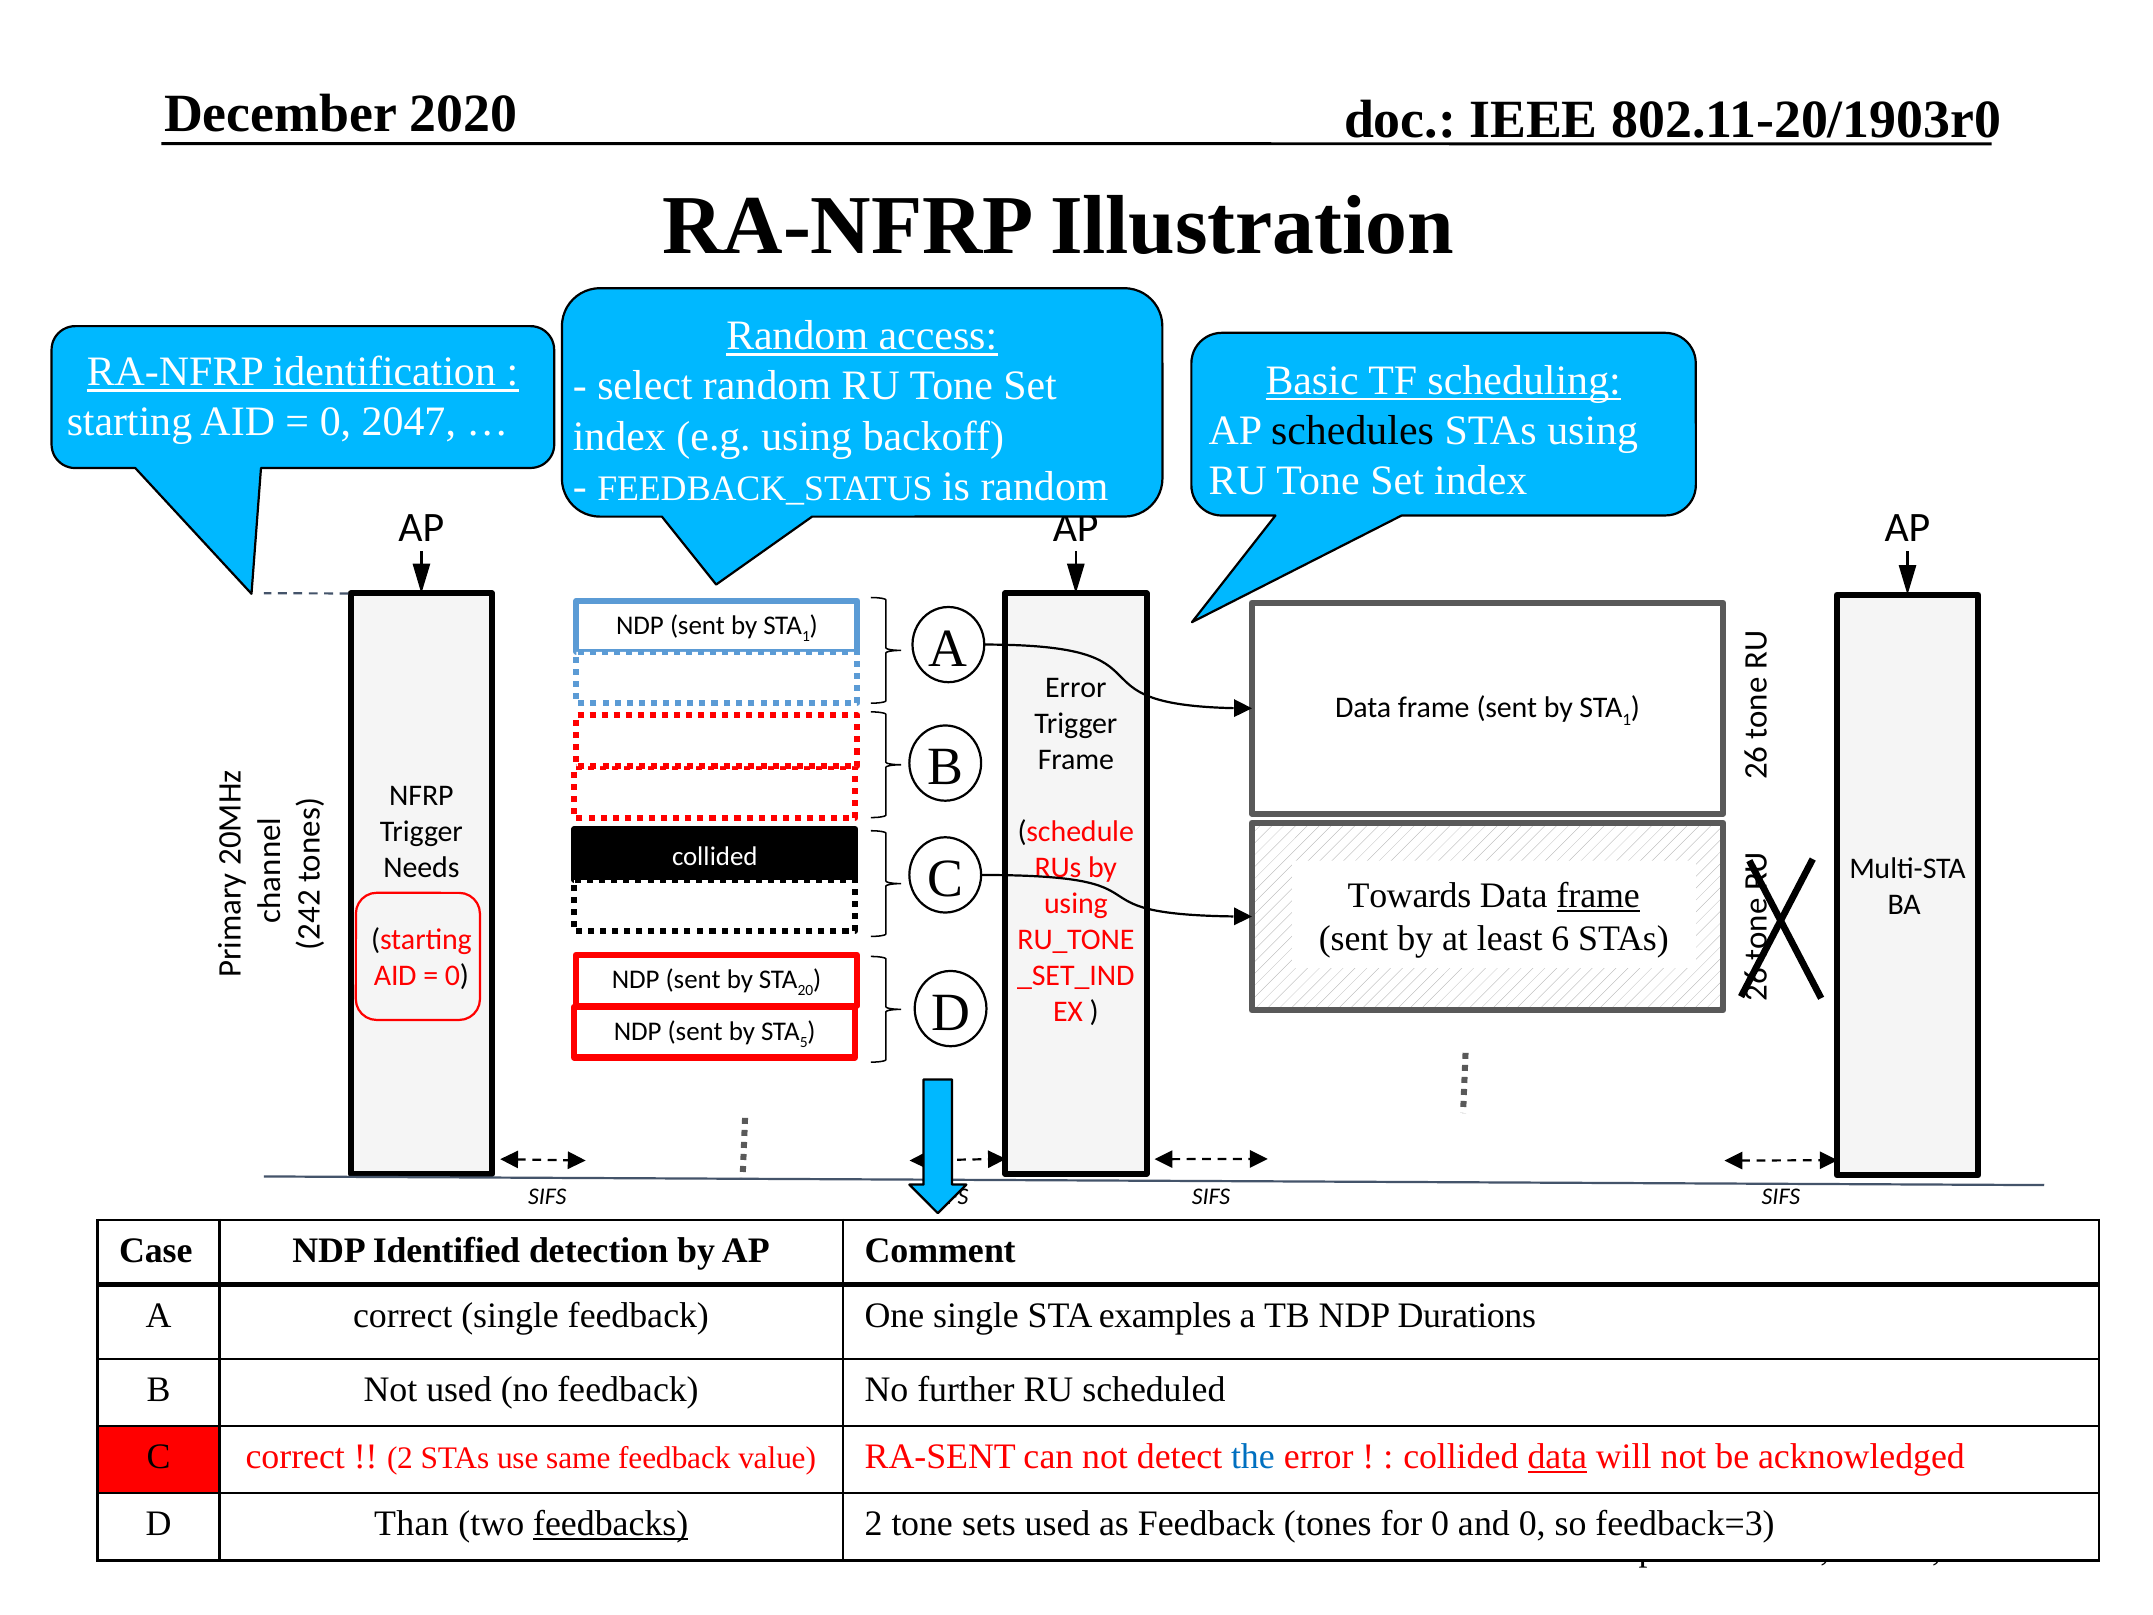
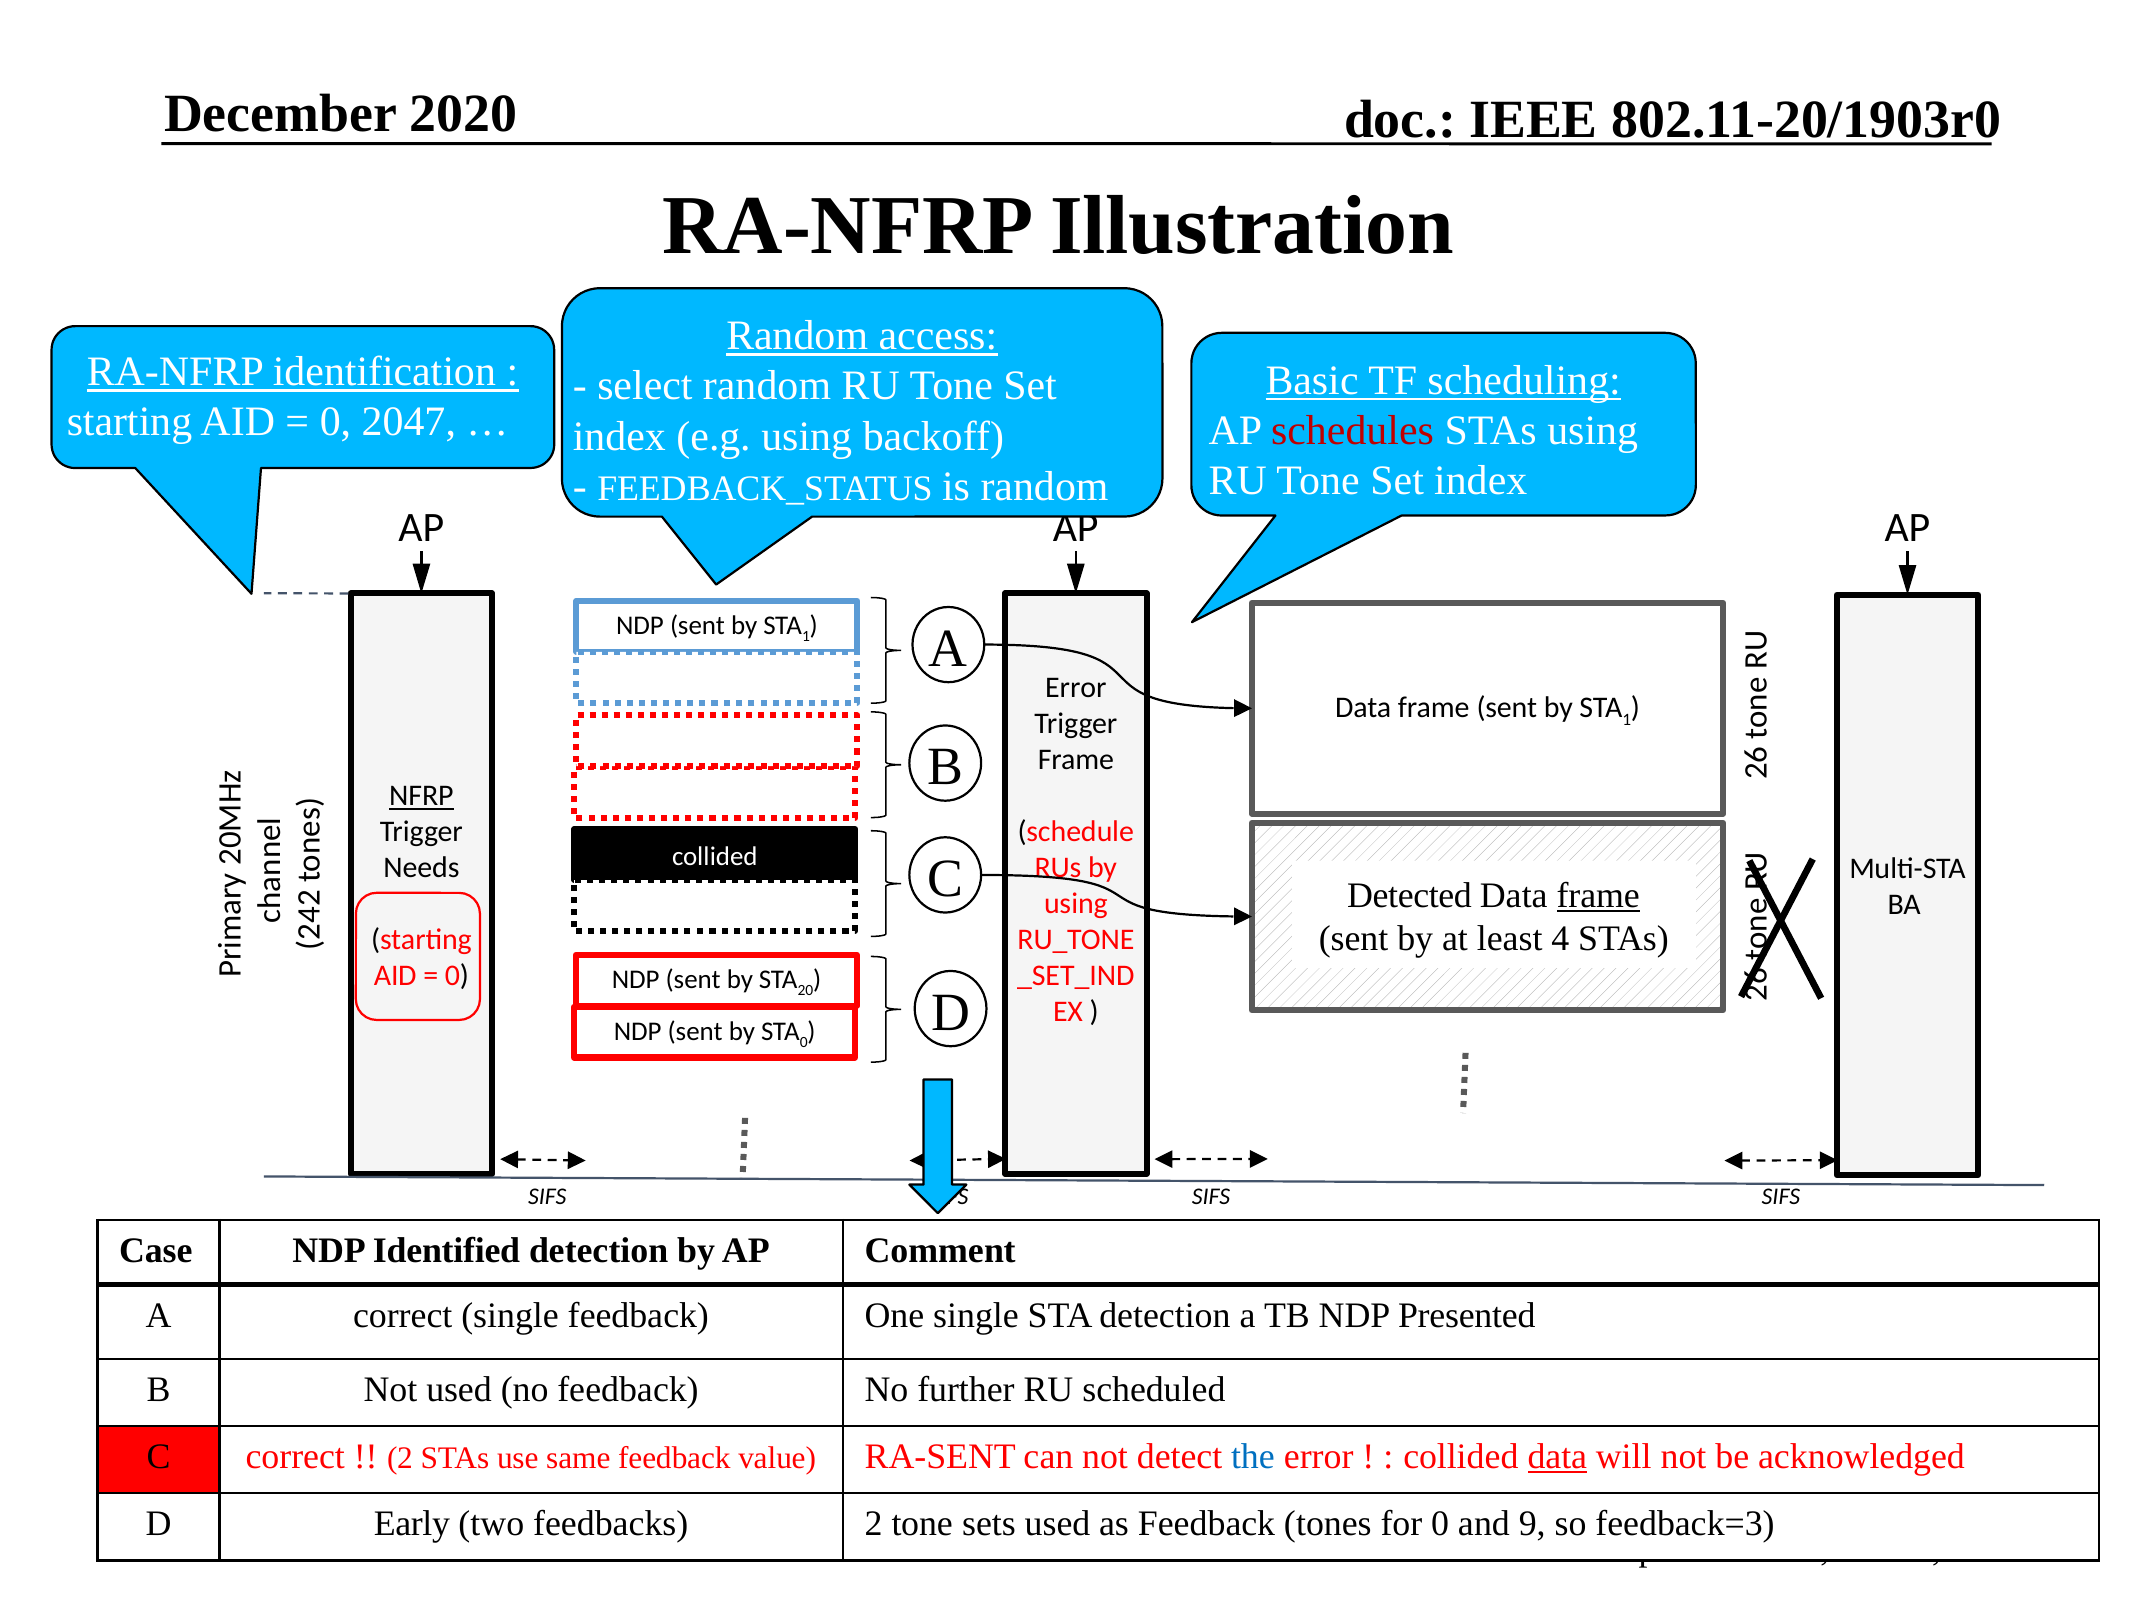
schedules colour: black -> red
NFRP underline: none -> present
Towards: Towards -> Detected
least 6: 6 -> 4
STA 5: 5 -> 0
STA examples: examples -> detection
Durations: Durations -> Presented
Than: Than -> Early
feedbacks underline: present -> none
and 0: 0 -> 9
